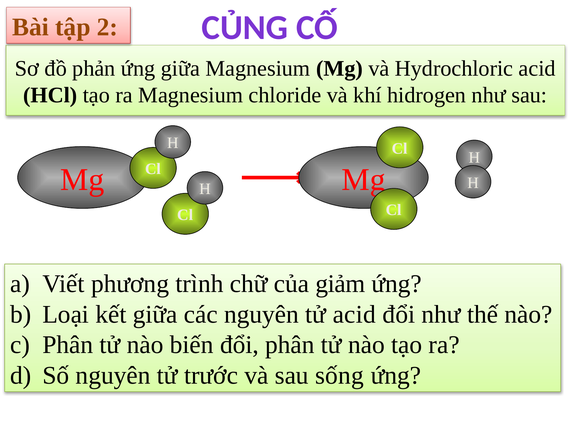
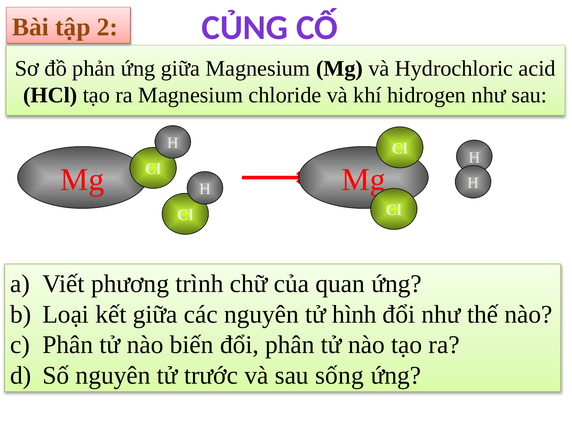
giảm: giảm -> quan
tử acid: acid -> hình
